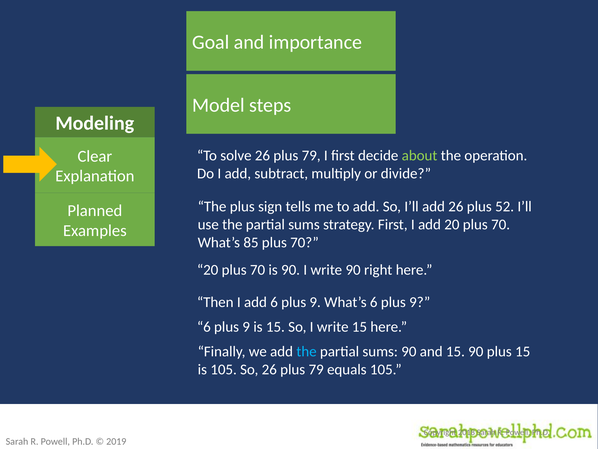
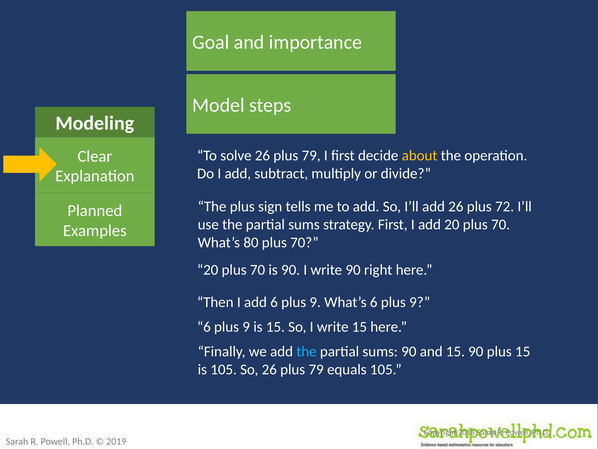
about colour: light green -> yellow
52: 52 -> 72
85: 85 -> 80
